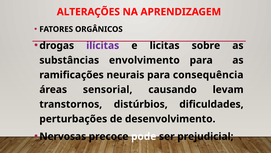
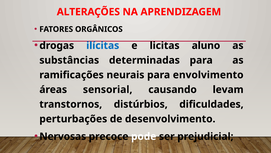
ilícitas colour: purple -> blue
sobre: sobre -> aluno
envolvimento: envolvimento -> determinadas
consequência: consequência -> envolvimento
